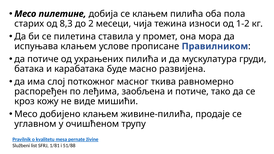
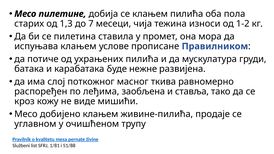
8,3: 8,3 -> 1,3
2: 2 -> 7
масно: масно -> нежне
и потиче: потиче -> ставља
